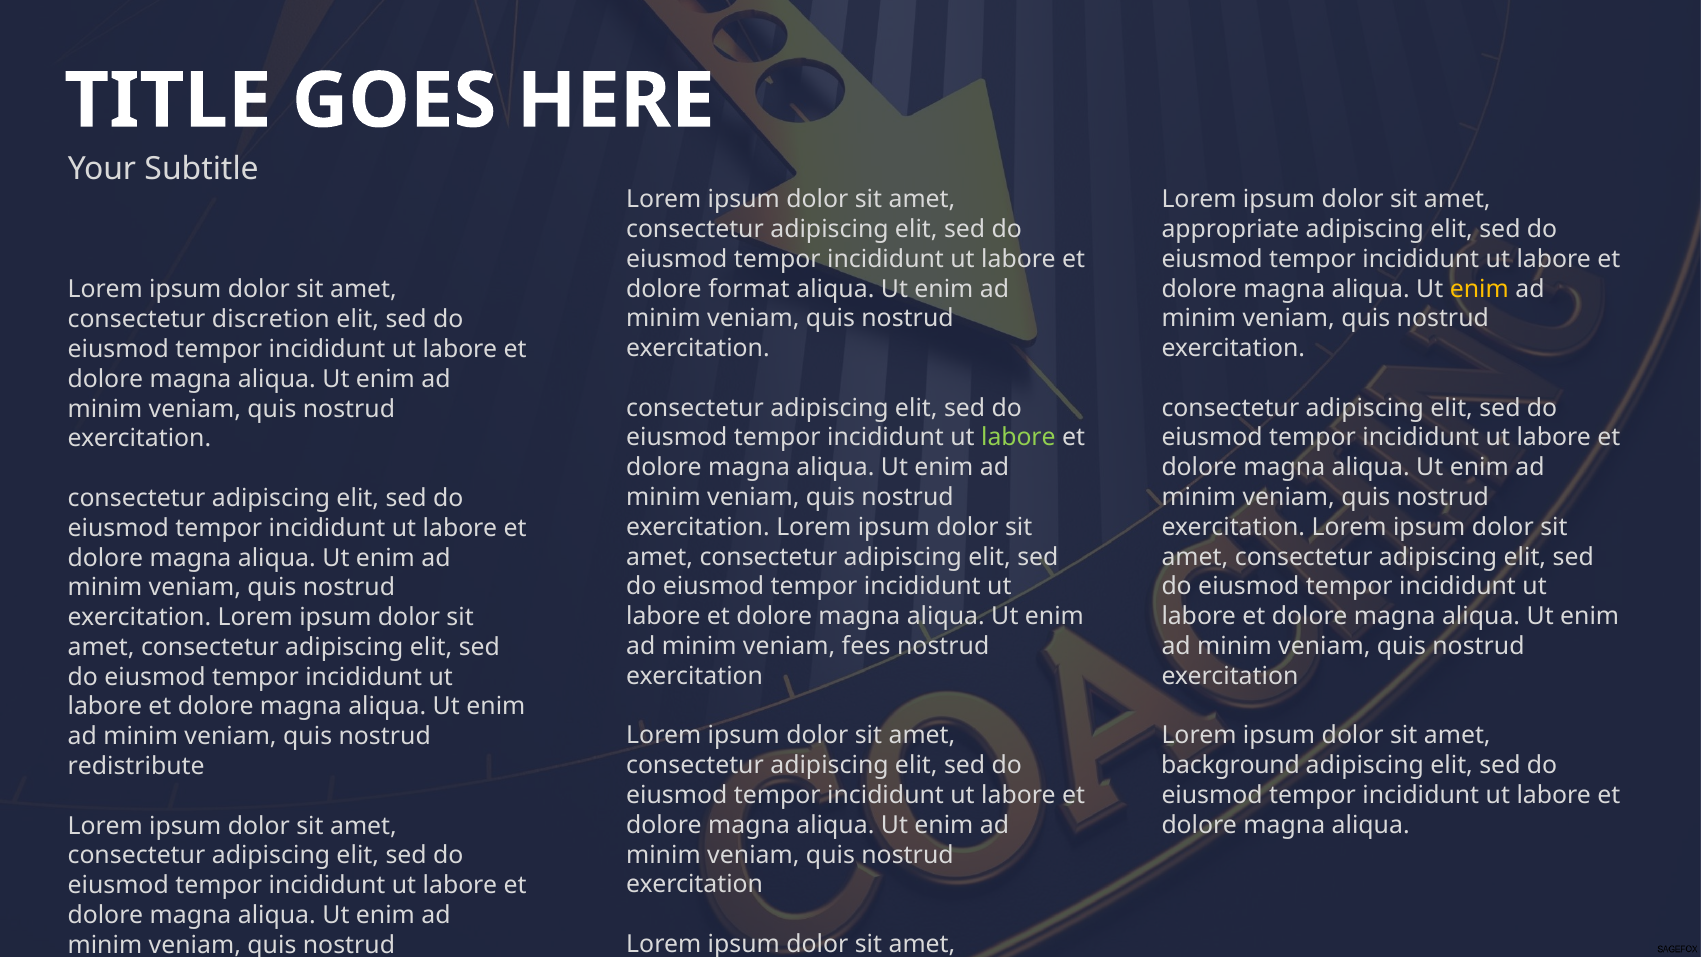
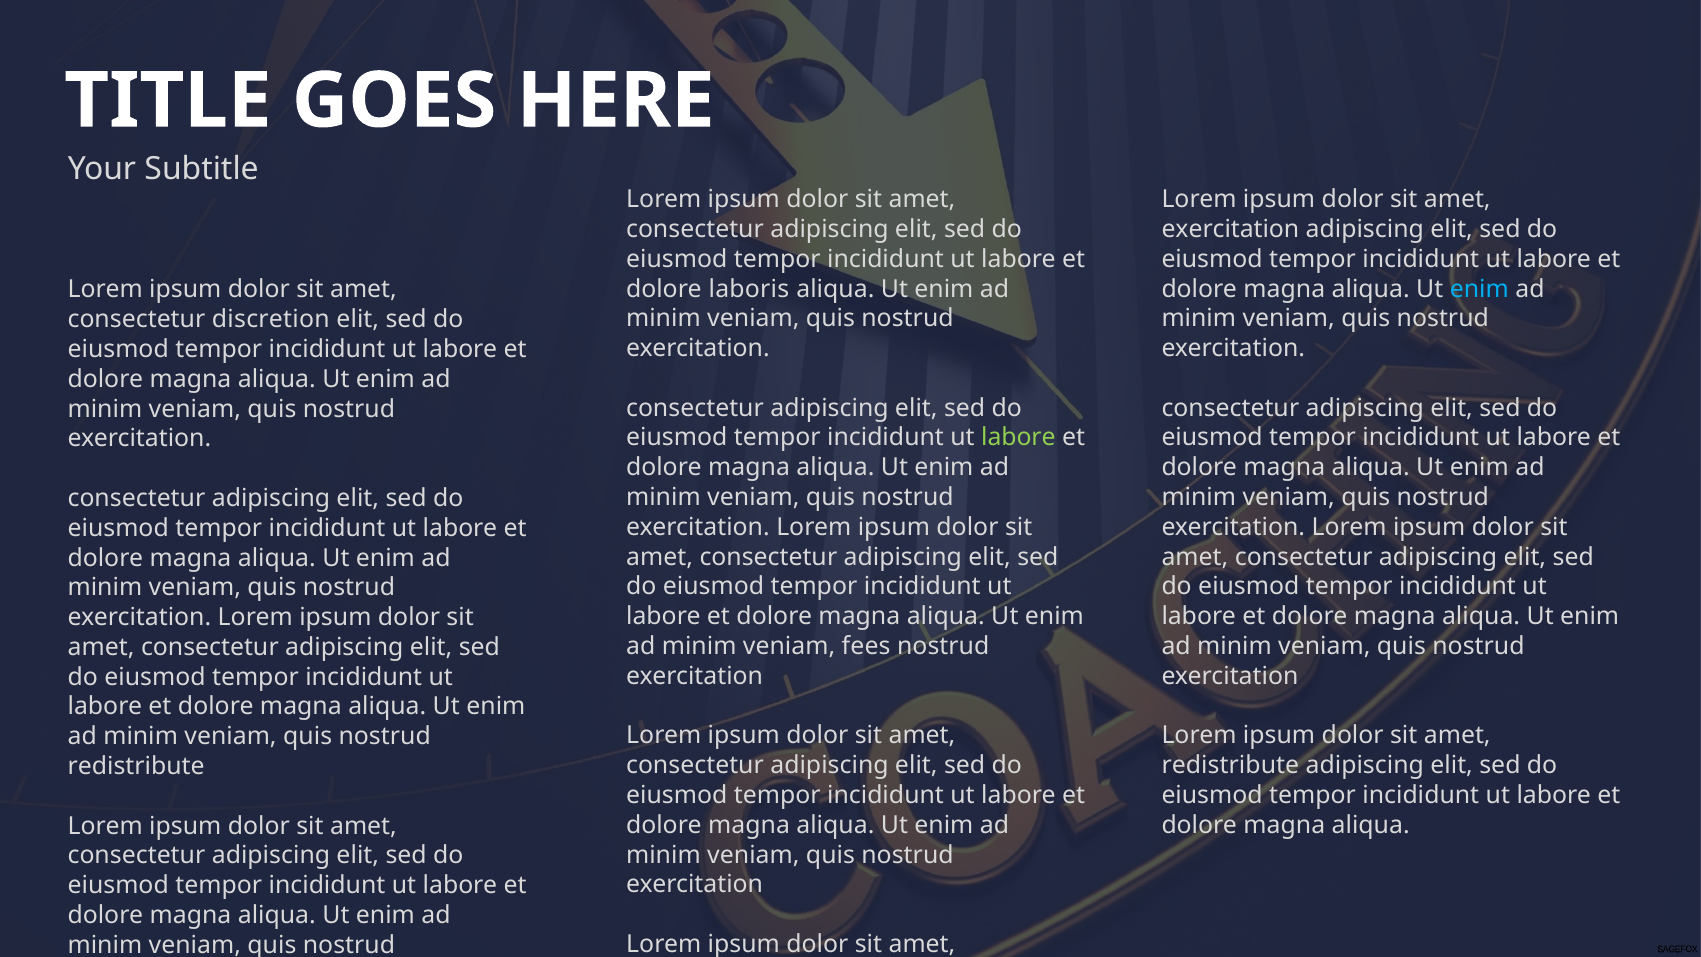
appropriate at (1230, 229): appropriate -> exercitation
format: format -> laboris
enim at (1479, 289) colour: yellow -> light blue
background at (1231, 765): background -> redistribute
